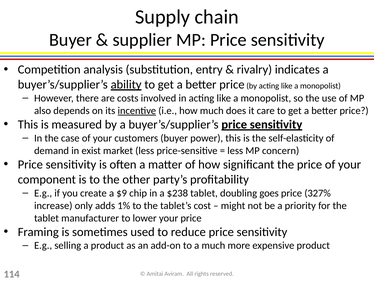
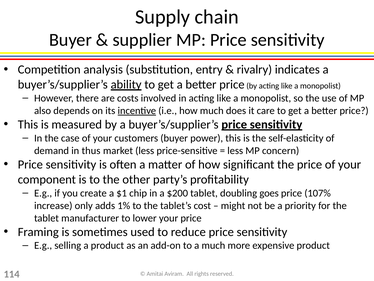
exist: exist -> thus
$9: $9 -> $1
$238: $238 -> $200
327%: 327% -> 107%
